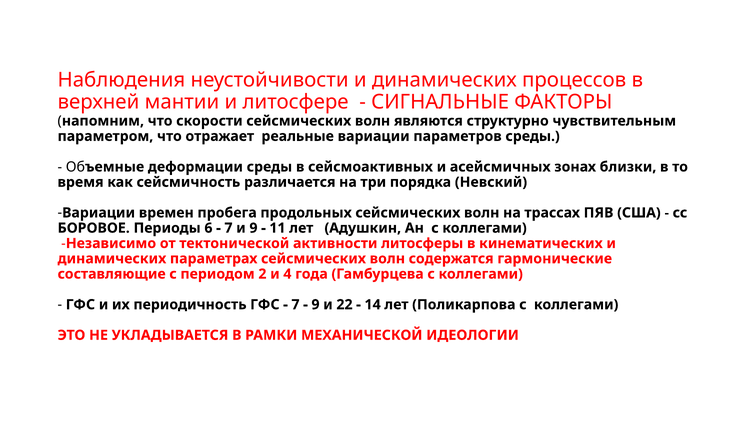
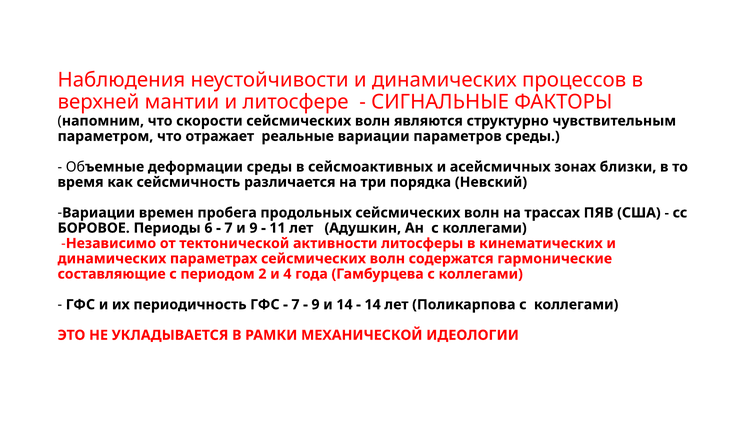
и 22: 22 -> 14
